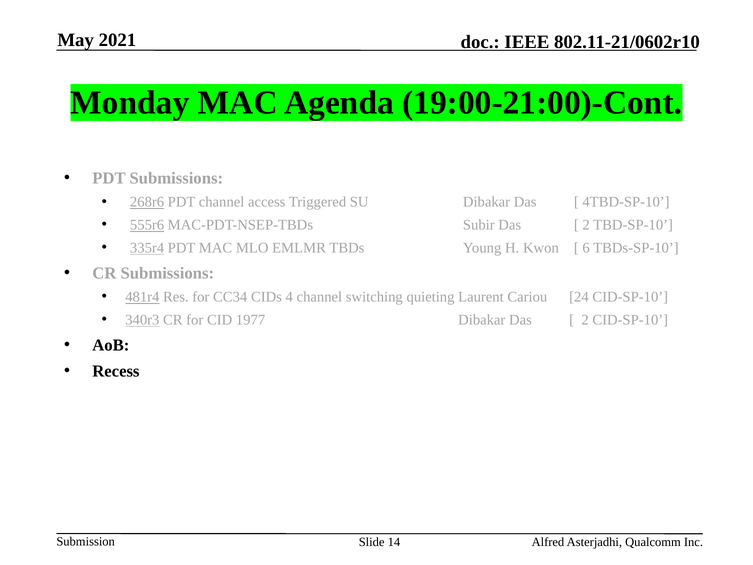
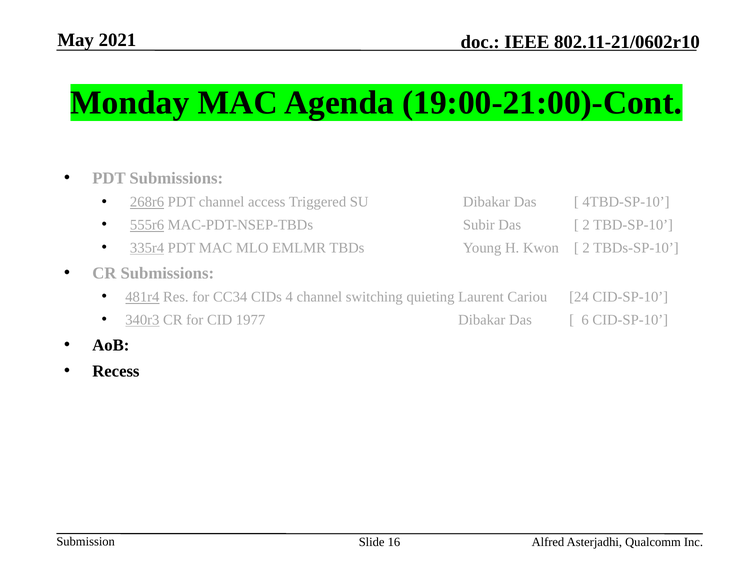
6 at (586, 248): 6 -> 2
2 at (585, 320): 2 -> 6
14: 14 -> 16
